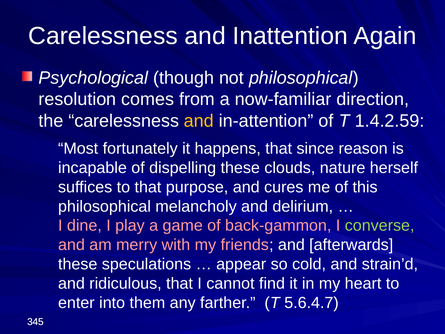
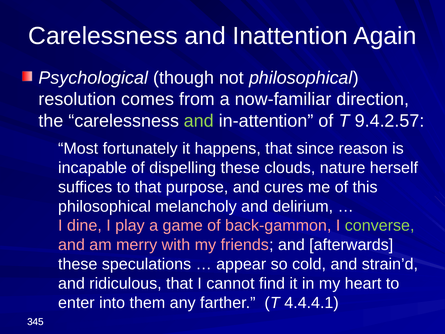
and at (199, 121) colour: yellow -> light green
1.4.2.59: 1.4.2.59 -> 9.4.2.57
5.6.4.7: 5.6.4.7 -> 4.4.4.1
